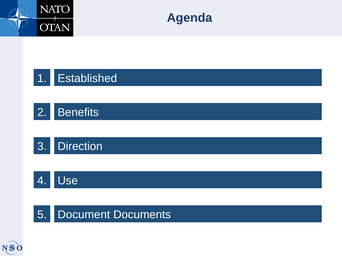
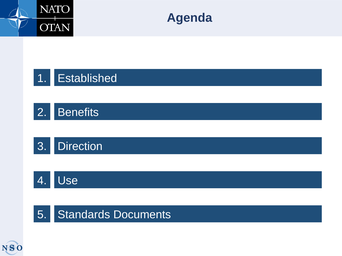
Document: Document -> Standards
